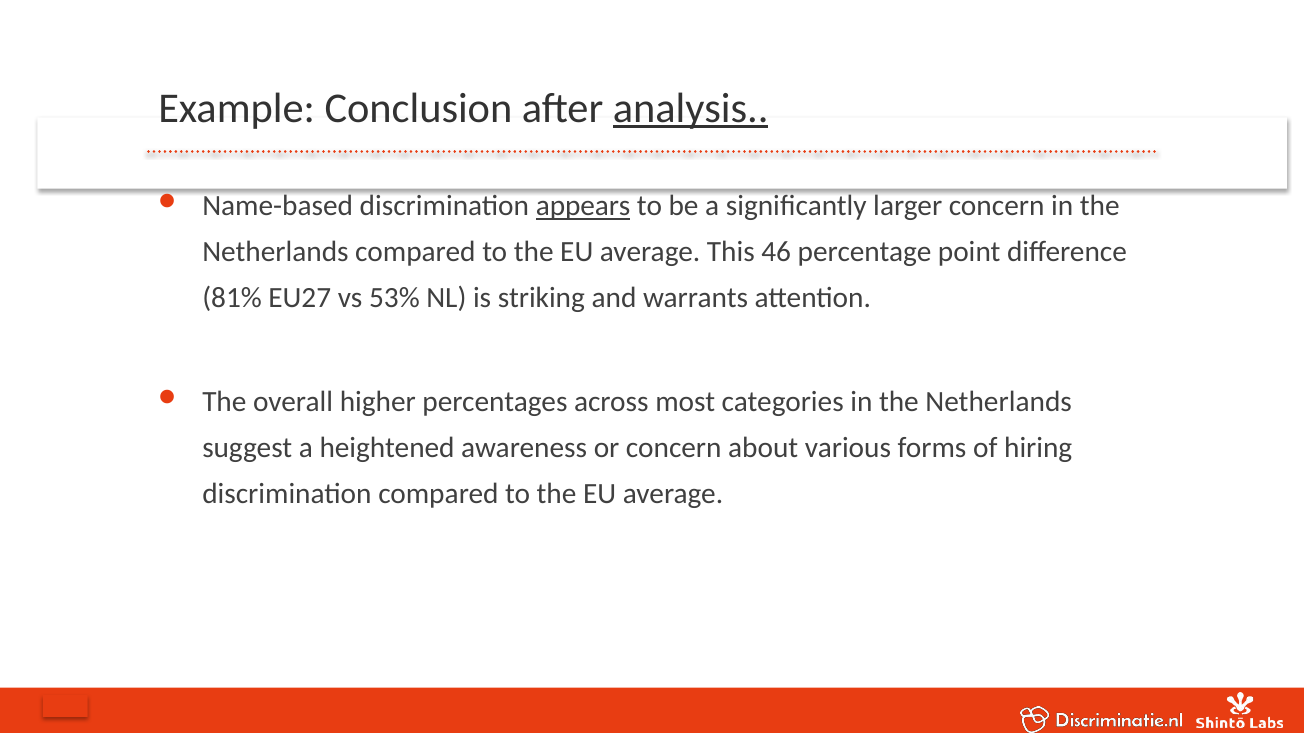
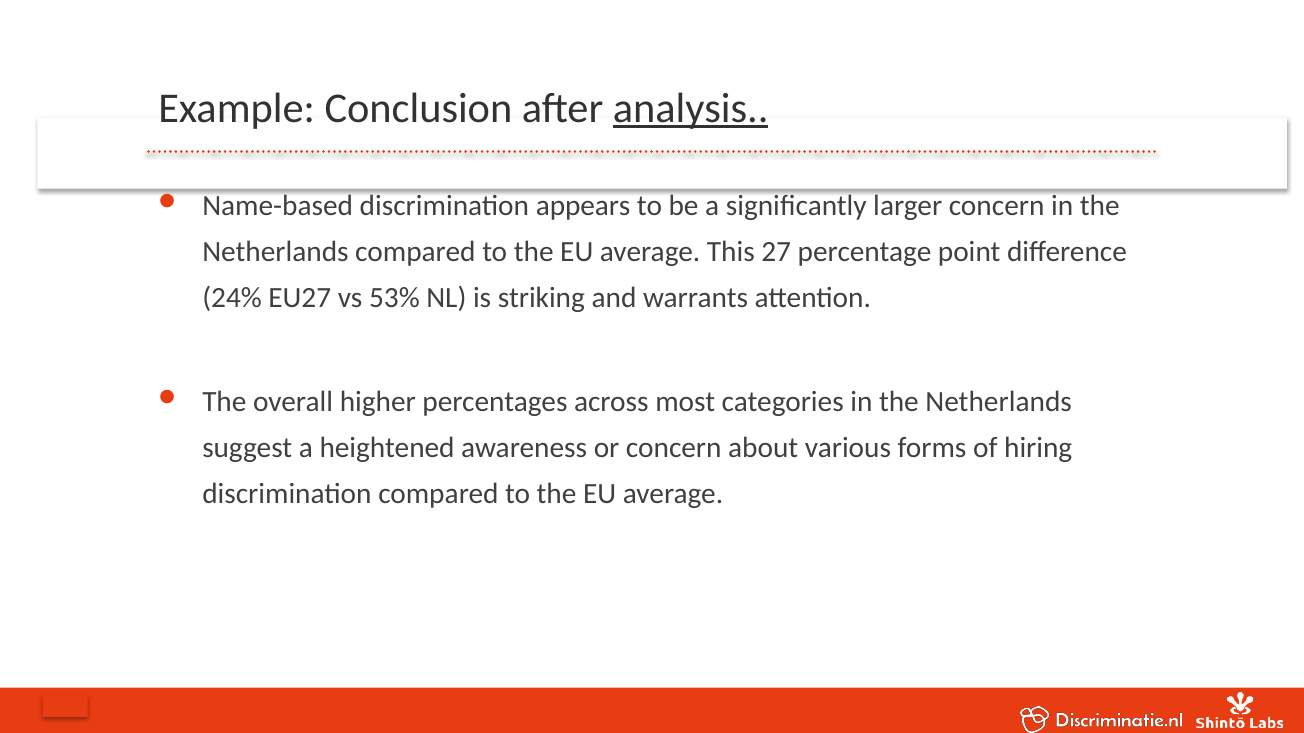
appears underline: present -> none
46: 46 -> 27
81%: 81% -> 24%
